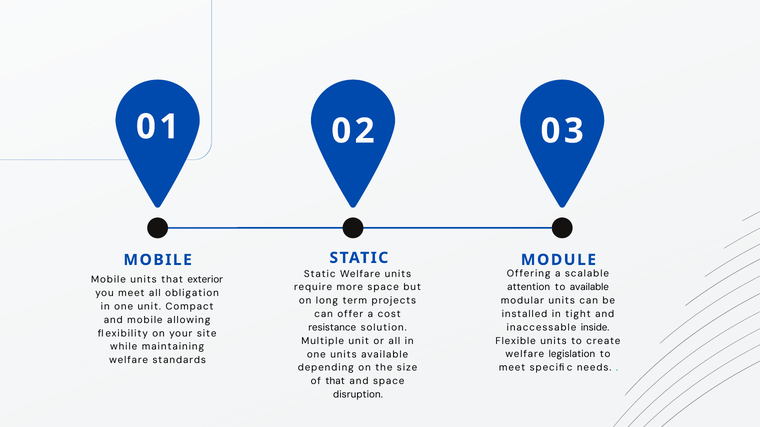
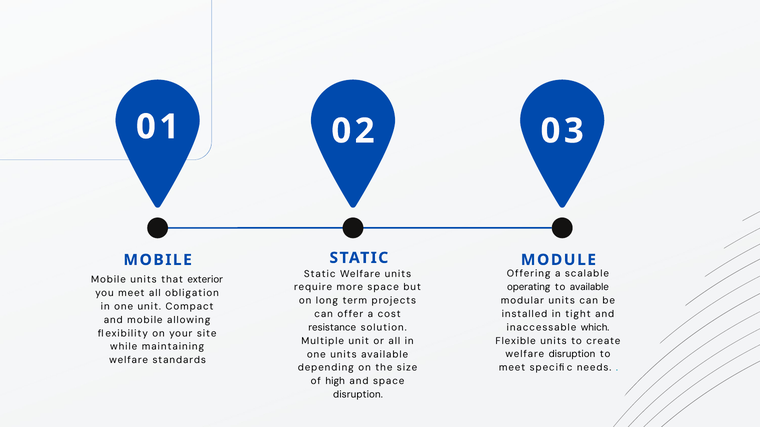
attention: attention -> operating
inside: inside -> which
welfare legislation: legislation -> disruption
of that: that -> high
